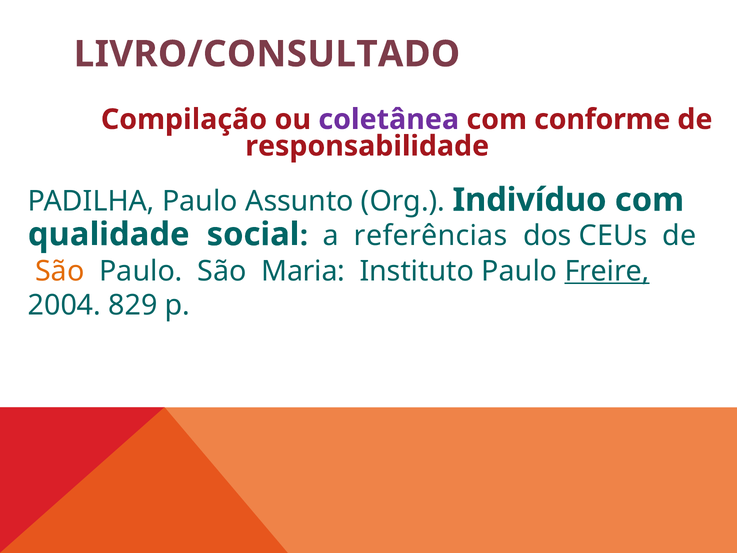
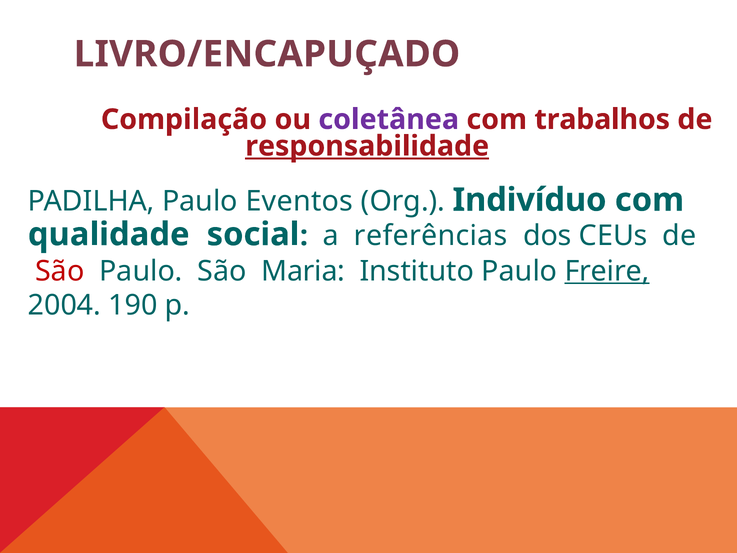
LIVRO/CONSULTADO: LIVRO/CONSULTADO -> LIVRO/ENCAPUÇADO
conforme: conforme -> trabalhos
responsabilidade underline: none -> present
Assunto: Assunto -> Eventos
São at (60, 271) colour: orange -> red
829: 829 -> 190
